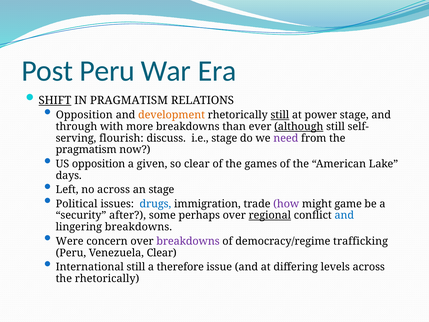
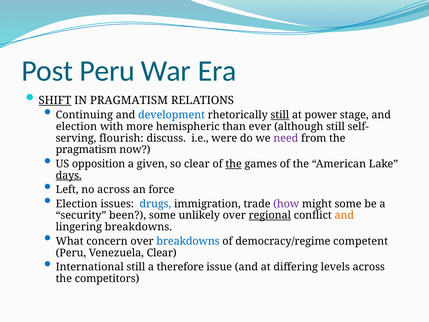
Opposition at (84, 115): Opposition -> Continuing
development colour: orange -> blue
through at (76, 126): through -> election
more breakdowns: breakdowns -> hemispheric
although underline: present -> none
i.e stage: stage -> were
the at (234, 164) underline: none -> present
days underline: none -> present
an stage: stage -> force
Political at (77, 204): Political -> Election
might game: game -> some
after: after -> been
perhaps: perhaps -> unlikely
and at (344, 215) colour: blue -> orange
Were: Were -> What
breakdowns at (188, 241) colour: purple -> blue
trafficking: trafficking -> competent
the rhetorically: rhetorically -> competitors
